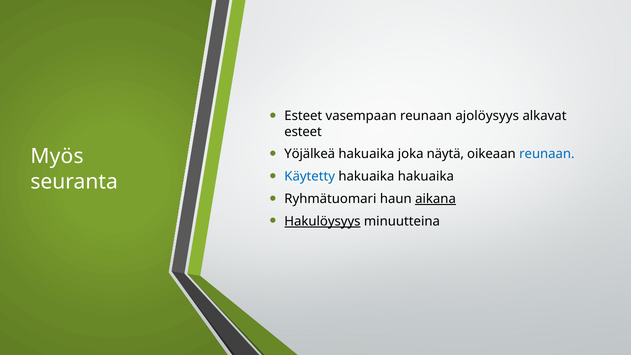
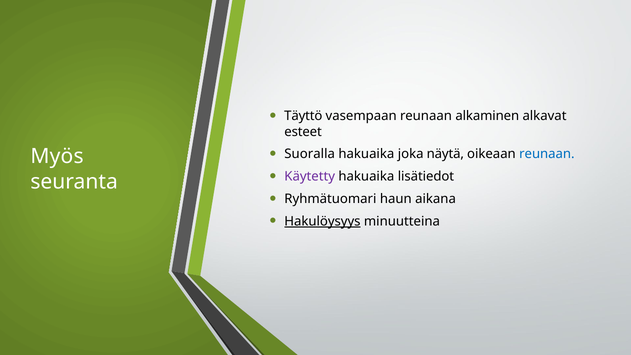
Esteet at (303, 116): Esteet -> Täyttö
ajolöysyys: ajolöysyys -> alkaminen
Yöjälkeä: Yöjälkeä -> Suoralla
Käytetty colour: blue -> purple
hakuaika hakuaika: hakuaika -> lisätiedot
aikana underline: present -> none
